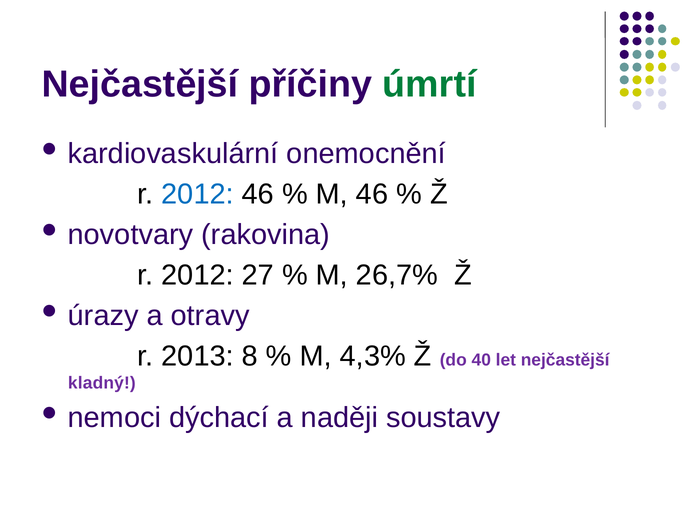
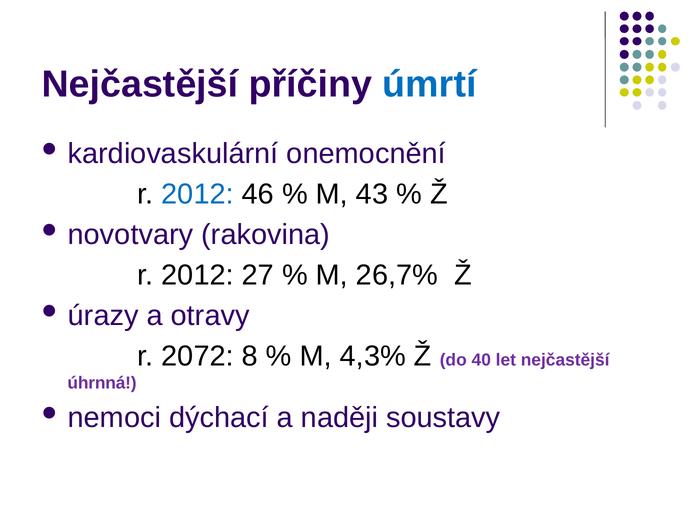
úmrtí colour: green -> blue
M 46: 46 -> 43
2013: 2013 -> 2072
kladný: kladný -> úhrnná
